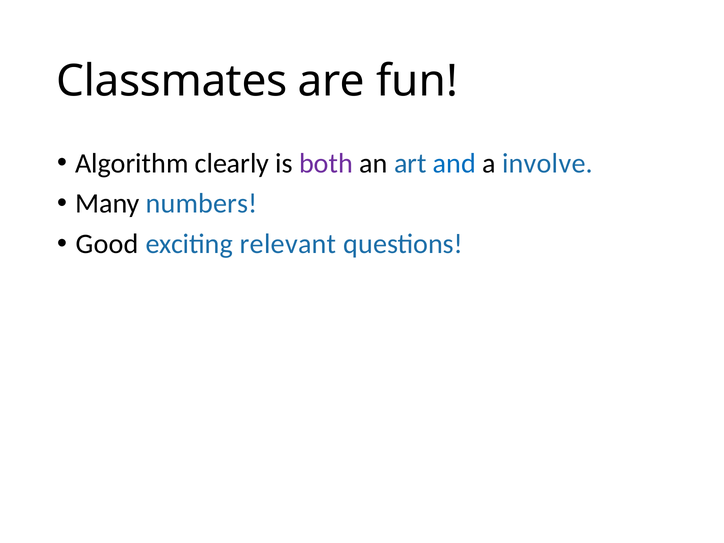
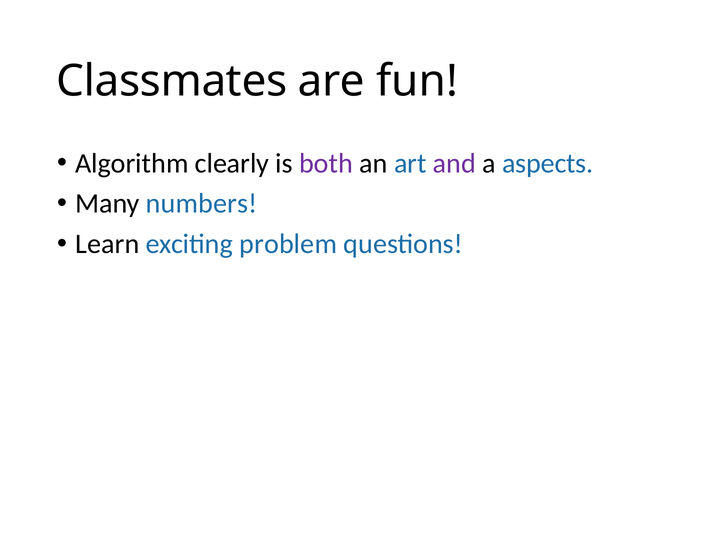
and colour: blue -> purple
involve: involve -> aspects
Good: Good -> Learn
relevant: relevant -> problem
